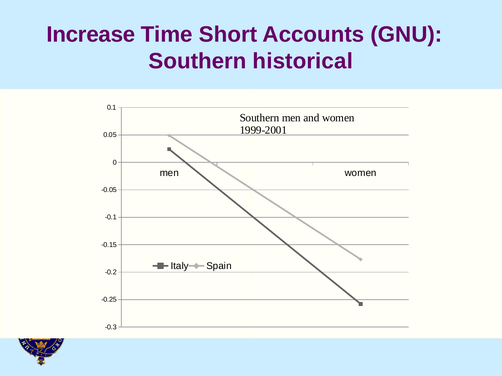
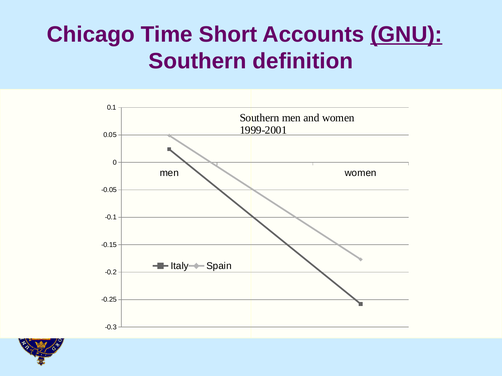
Increase: Increase -> Chicago
GNU underline: none -> present
historical: historical -> definition
